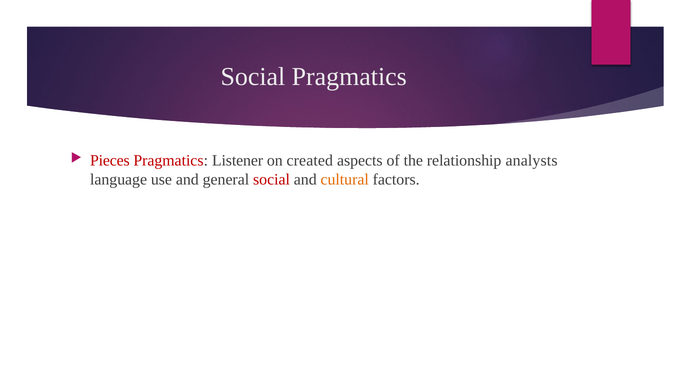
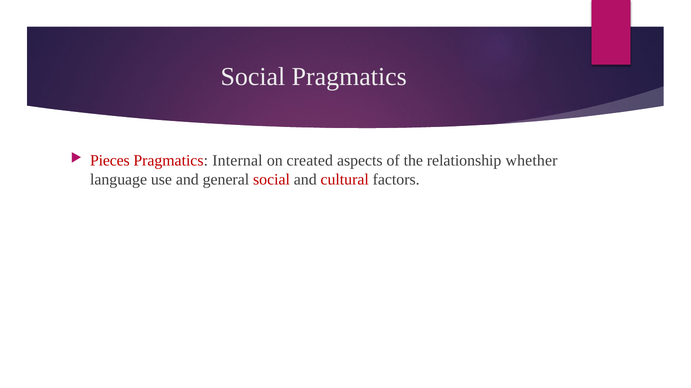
Listener: Listener -> Internal
analysts: analysts -> whether
cultural colour: orange -> red
